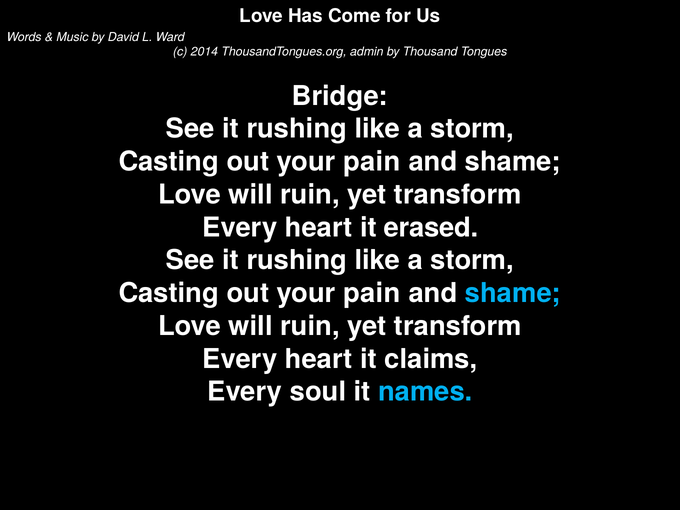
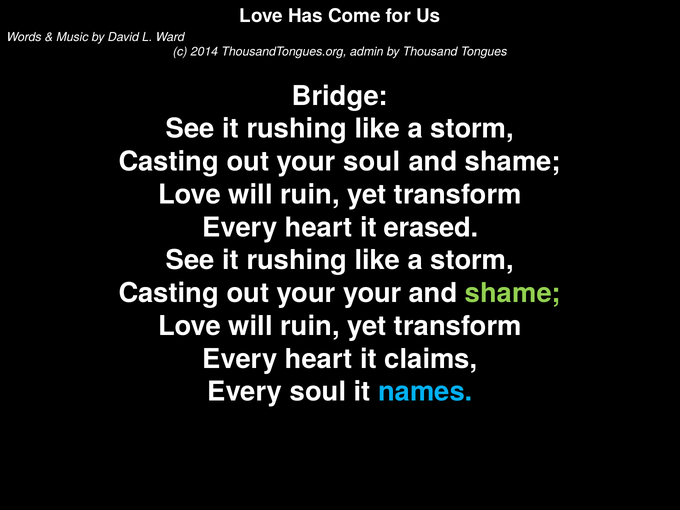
pain at (372, 162): pain -> soul
pain at (372, 293): pain -> your
shame at (513, 293) colour: light blue -> light green
